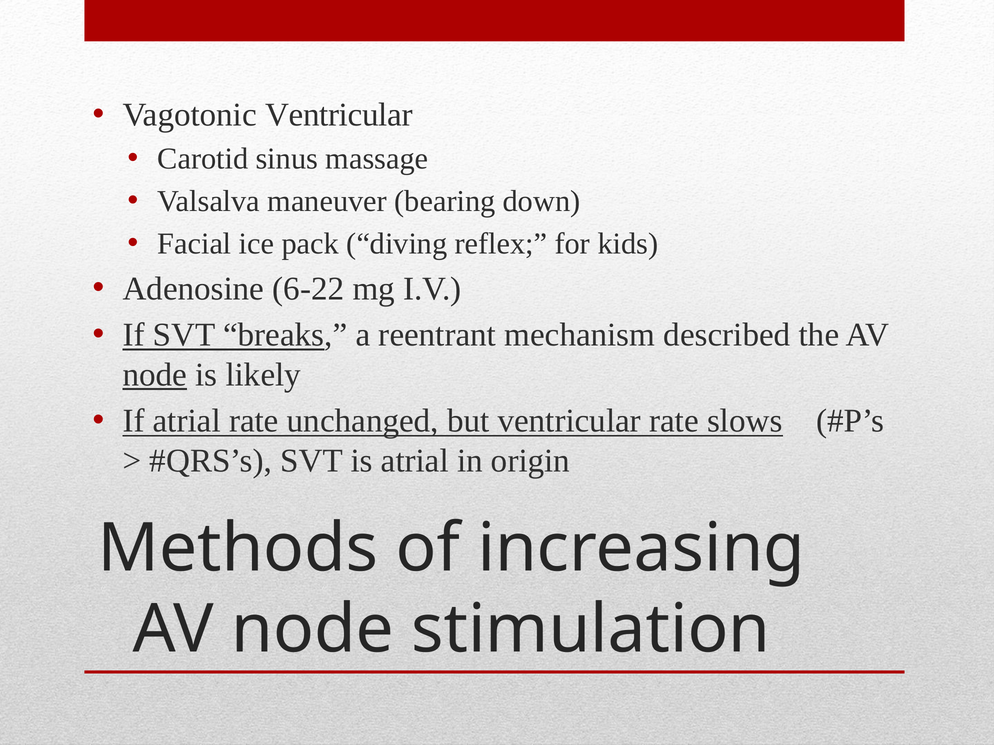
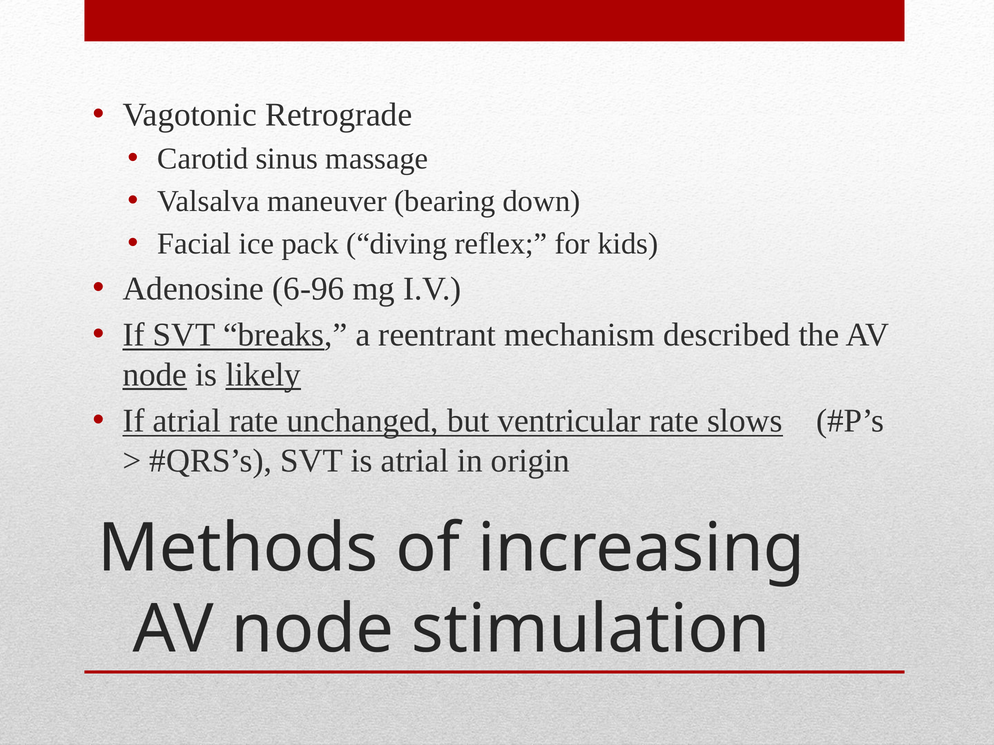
Vagotonic Ventricular: Ventricular -> Retrograde
6-22: 6-22 -> 6-96
likely underline: none -> present
